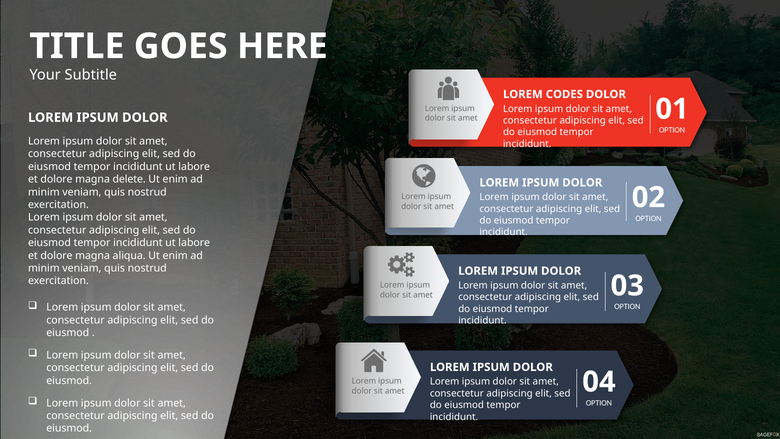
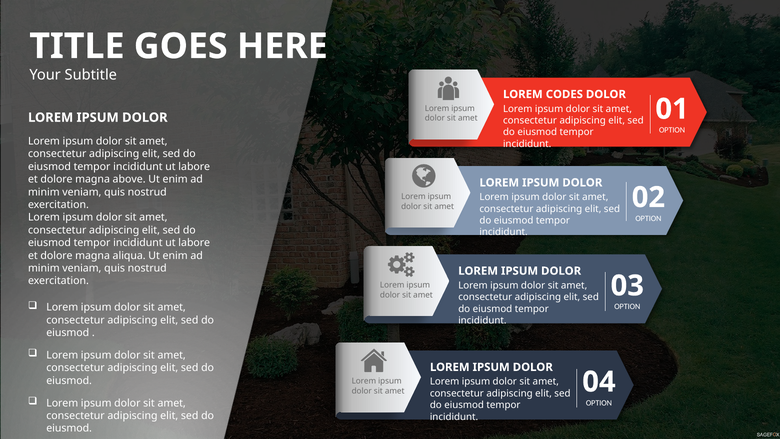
delete: delete -> above
